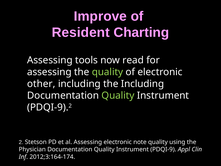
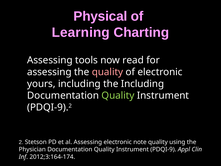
Improve: Improve -> Physical
Resident: Resident -> Learning
quality at (107, 72) colour: light green -> pink
other: other -> yours
